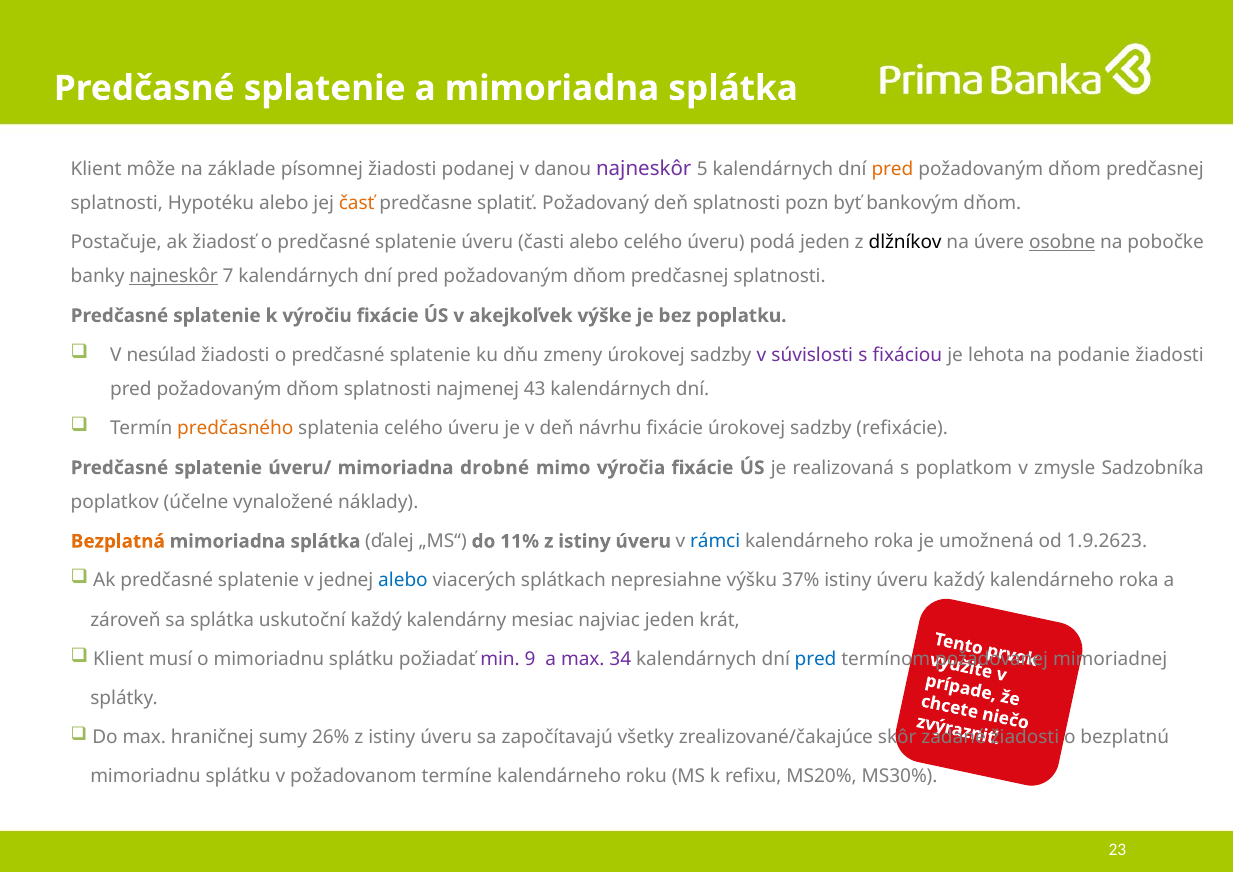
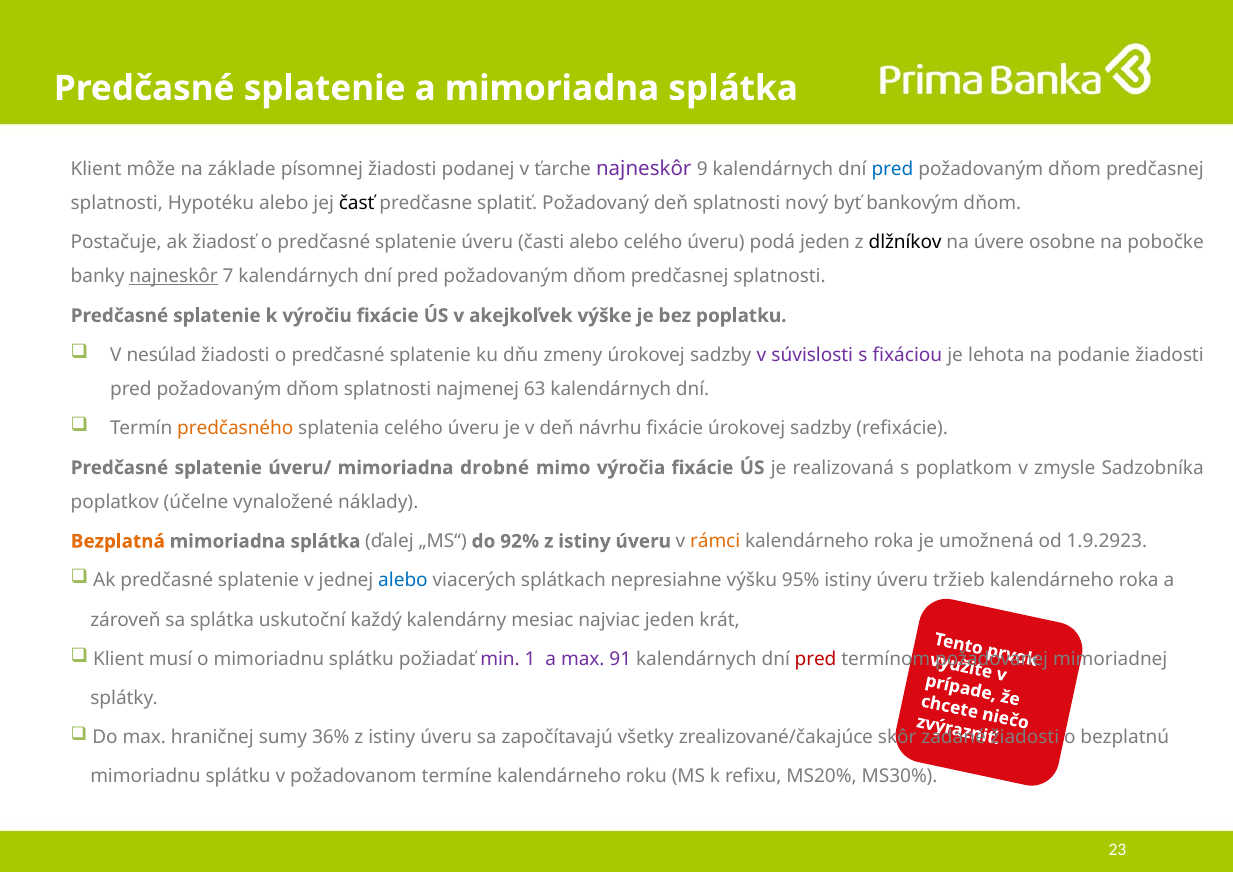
danou: danou -> ťarche
5: 5 -> 9
pred at (892, 169) colour: orange -> blue
časť colour: orange -> black
pozn: pozn -> nový
osobne underline: present -> none
43: 43 -> 63
11%: 11% -> 92%
rámci colour: blue -> orange
1.9.2623: 1.9.2623 -> 1.9.2923
37%: 37% -> 95%
úveru každý: každý -> tržieb
9: 9 -> 1
34: 34 -> 91
pred at (816, 659) colour: blue -> red
26%: 26% -> 36%
